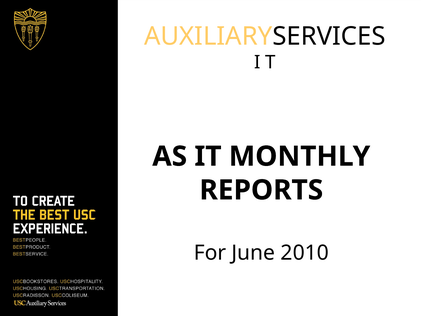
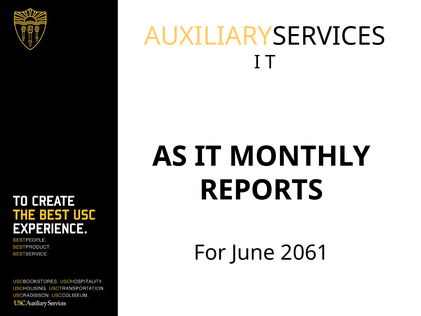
2010: 2010 -> 2061
